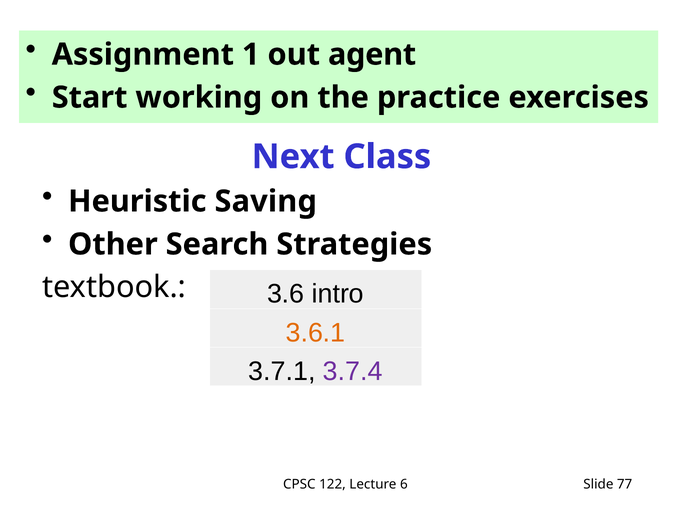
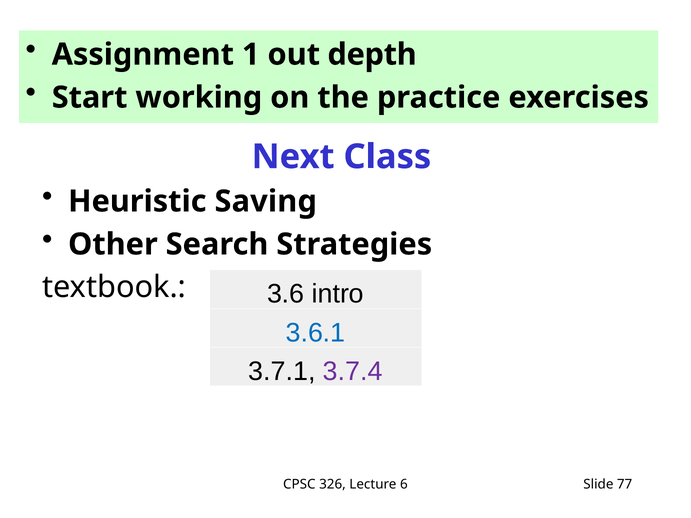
agent: agent -> depth
3.6.1 colour: orange -> blue
122: 122 -> 326
